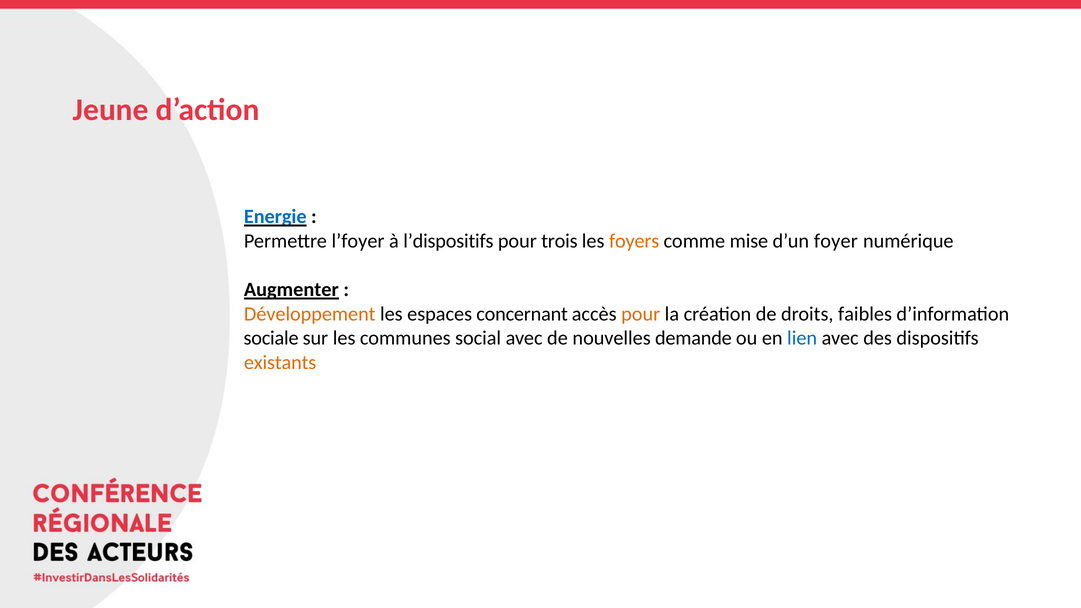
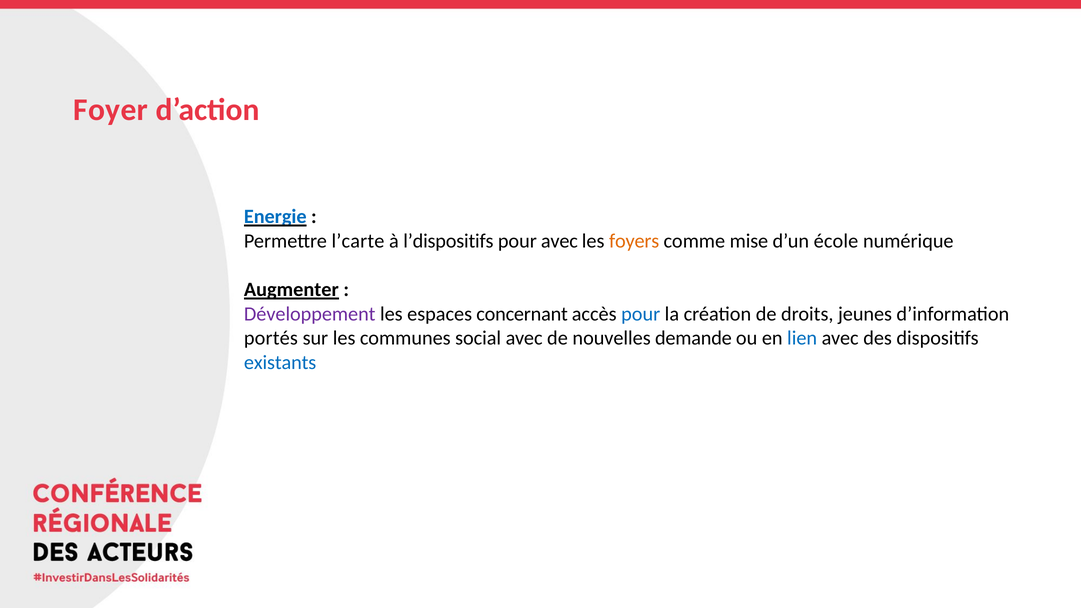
Jeune: Jeune -> Foyer
l’foyer: l’foyer -> l’carte
pour trois: trois -> avec
foyer: foyer -> école
Développement colour: orange -> purple
pour at (641, 314) colour: orange -> blue
faibles: faibles -> jeunes
sociale: sociale -> portés
existants colour: orange -> blue
